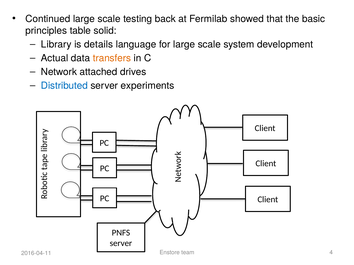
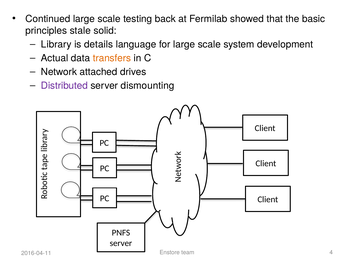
table: table -> stale
Distributed colour: blue -> purple
experiments: experiments -> dismounting
